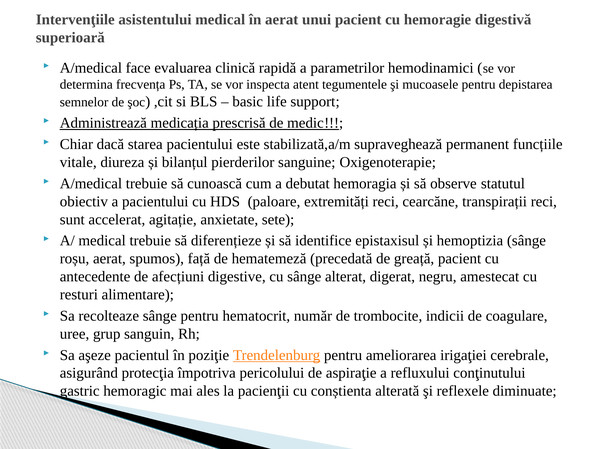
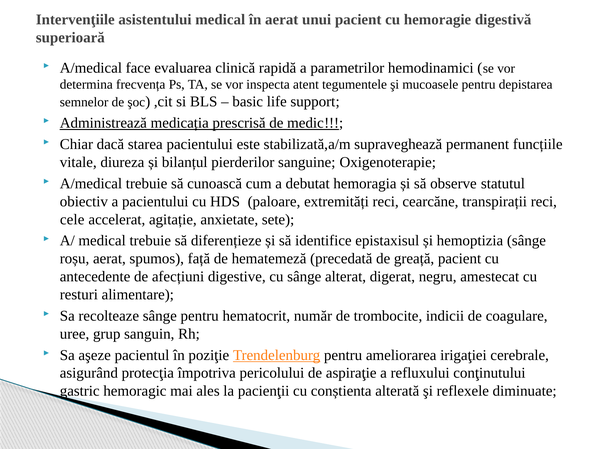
sunt: sunt -> cele
